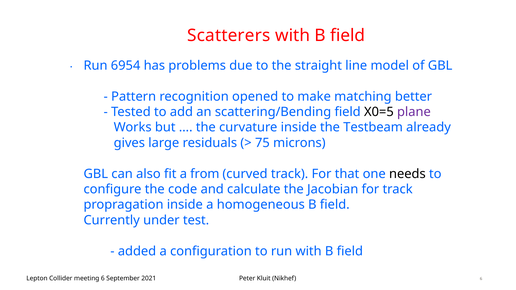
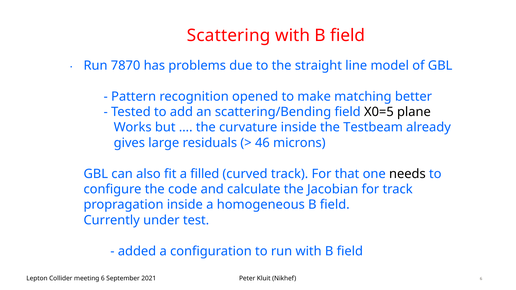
Scatterers: Scatterers -> Scattering
6954: 6954 -> 7870
plane colour: purple -> black
75: 75 -> 46
from: from -> filled
